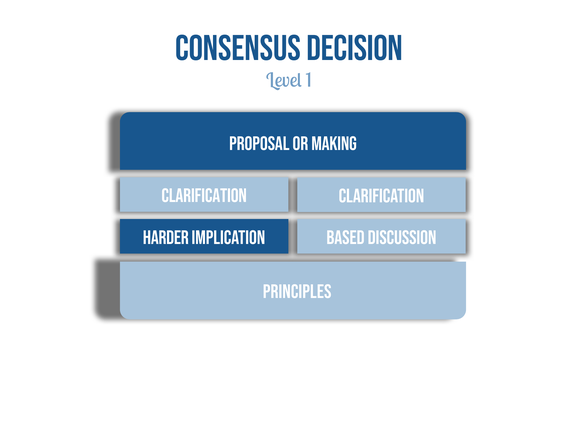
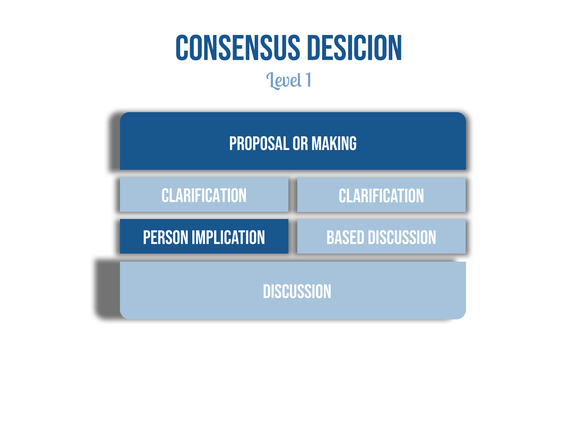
Decision: Decision -> Desicion
Harder: Harder -> Person
Principles at (297, 292): Principles -> Discussion
